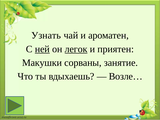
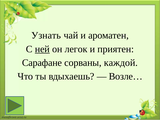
легок underline: present -> none
Макушки: Макушки -> Сарафане
занятие: занятие -> каждой
